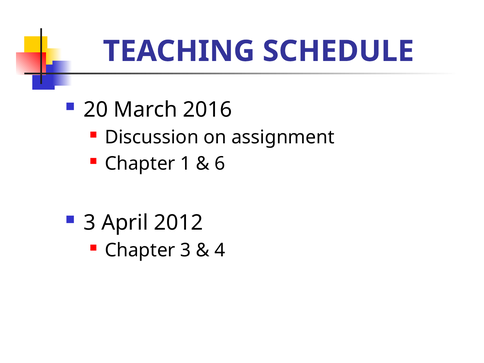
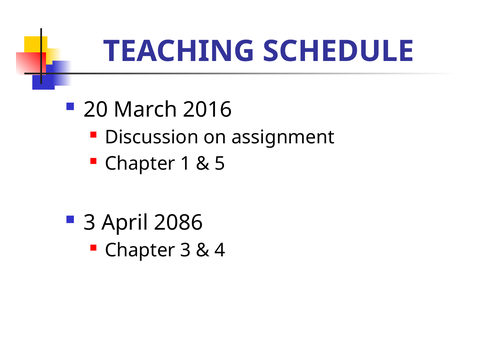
6: 6 -> 5
2012: 2012 -> 2086
